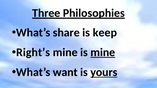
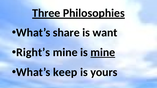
keep: keep -> want
want: want -> keep
yours underline: present -> none
